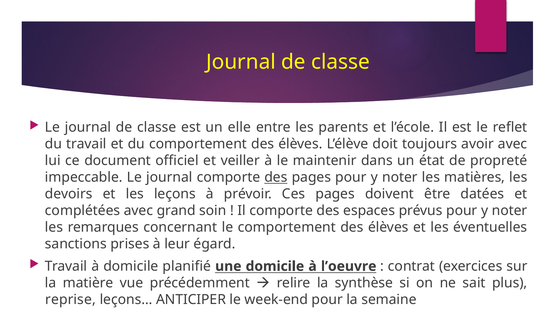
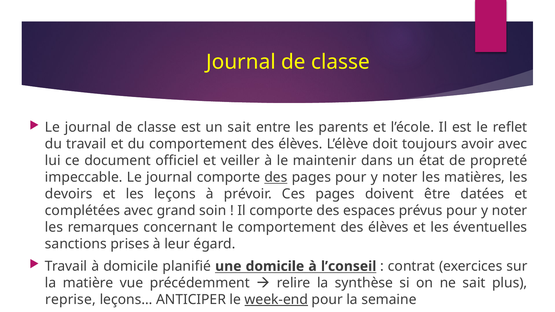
un elle: elle -> sait
l’oeuvre: l’oeuvre -> l’conseil
week-end underline: none -> present
